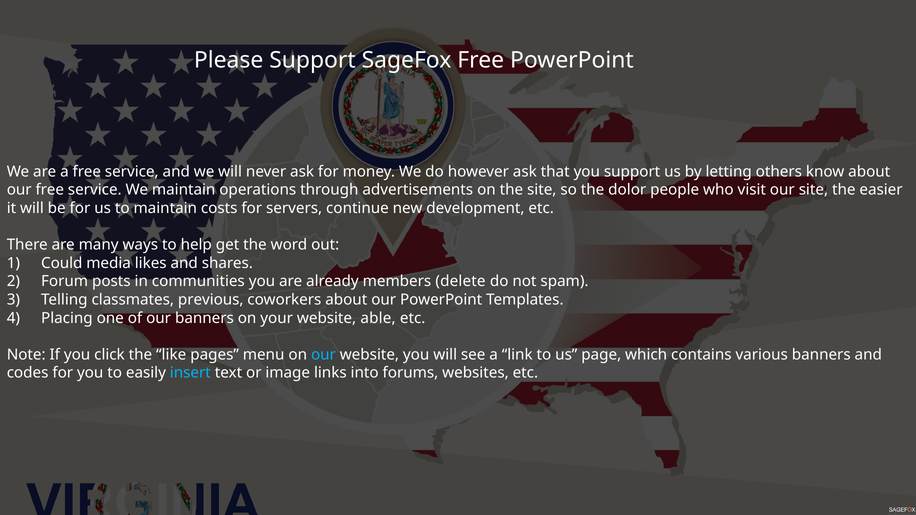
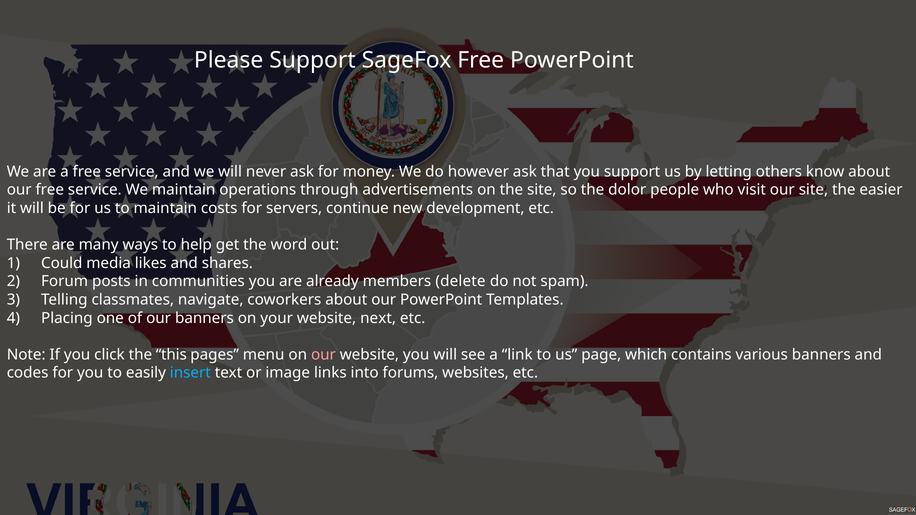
previous: previous -> navigate
able: able -> next
like: like -> this
our at (323, 355) colour: light blue -> pink
